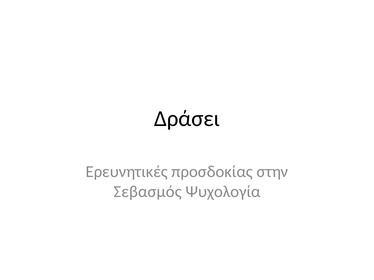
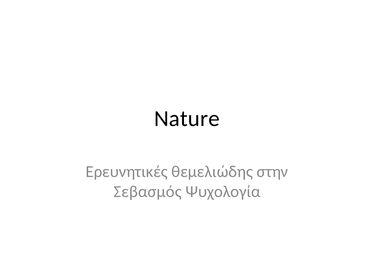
Δράσει: Δράσει -> Nature
προσδοκίας: προσδοκίας -> θεμελιώδης
